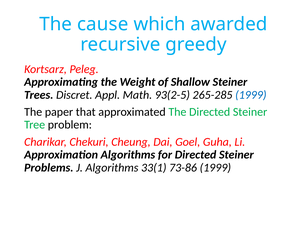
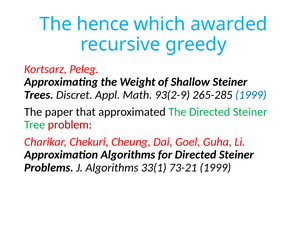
cause: cause -> hence
93(2-5: 93(2-5 -> 93(2-9
problem colour: black -> red
73-86: 73-86 -> 73-21
